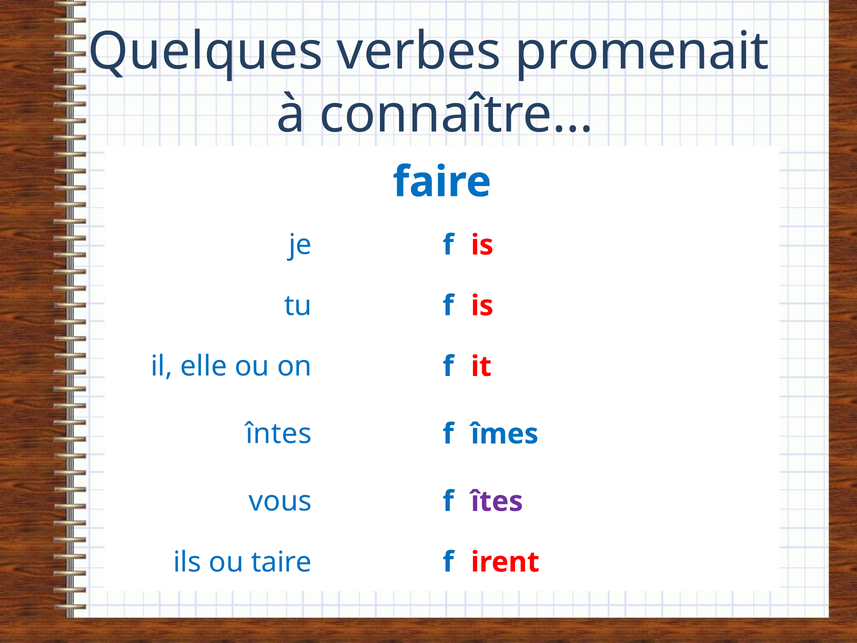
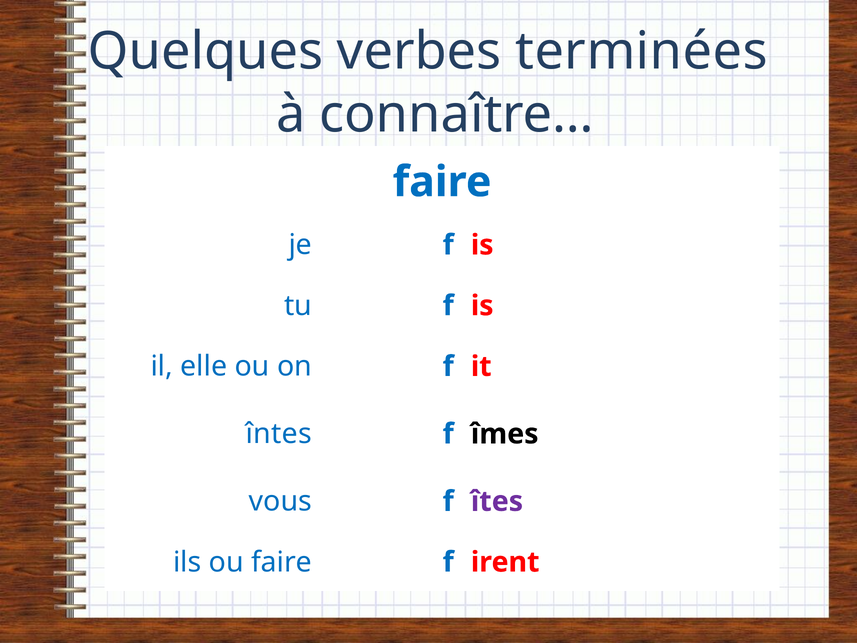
promenait: promenait -> terminées
îmes colour: blue -> black
ou taire: taire -> faire
